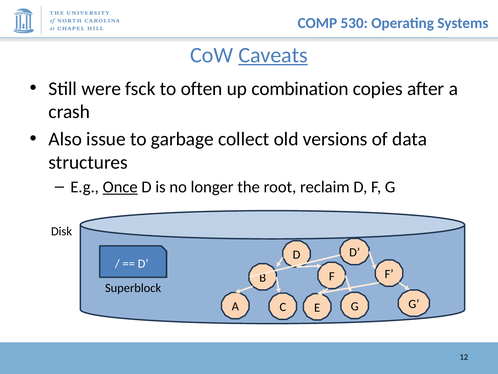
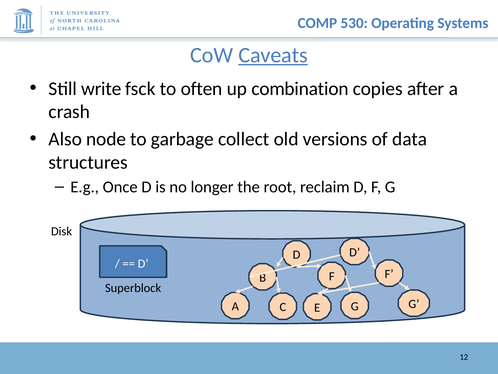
were: were -> write
issue: issue -> node
Once underline: present -> none
